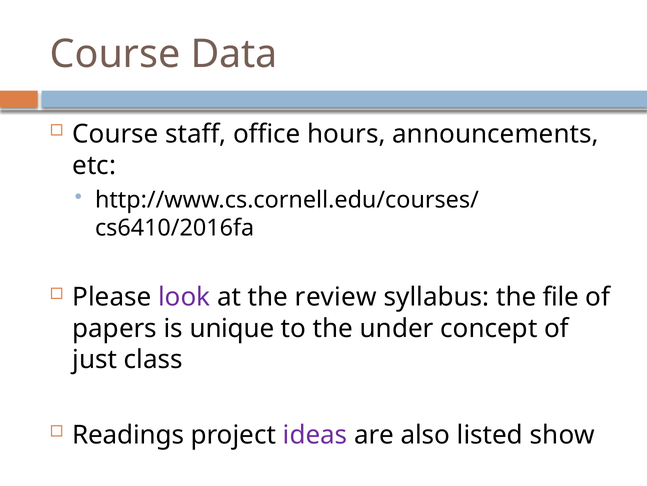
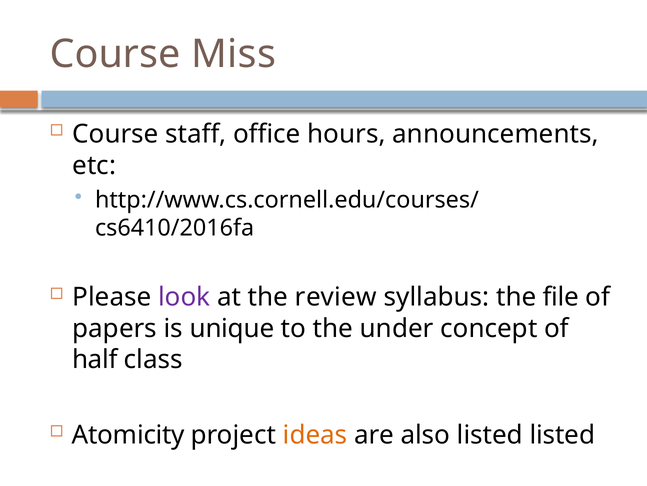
Data: Data -> Miss
just: just -> half
Readings: Readings -> Atomicity
ideas colour: purple -> orange
listed show: show -> listed
